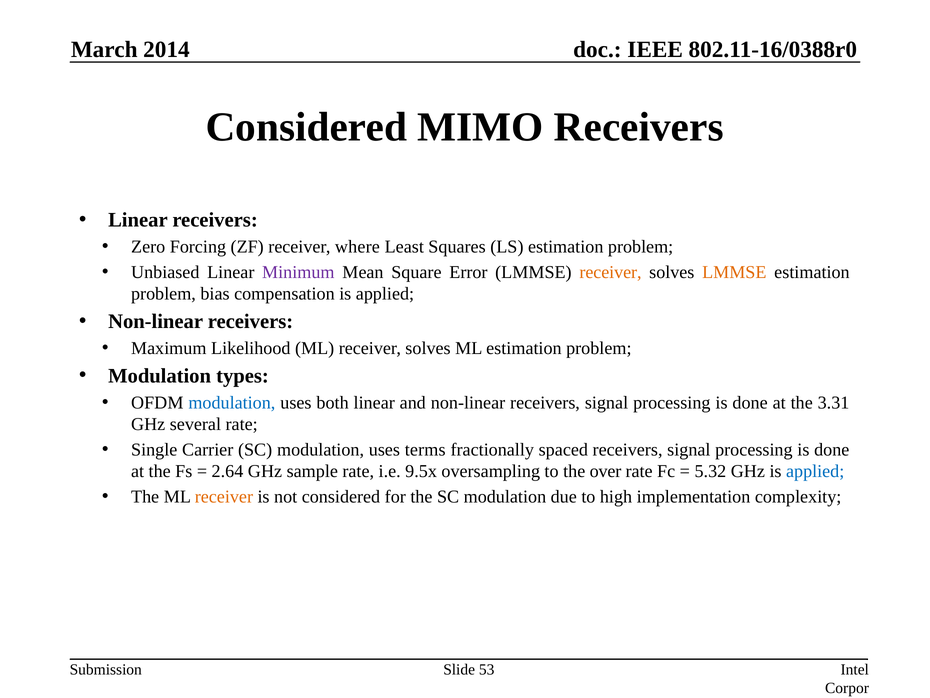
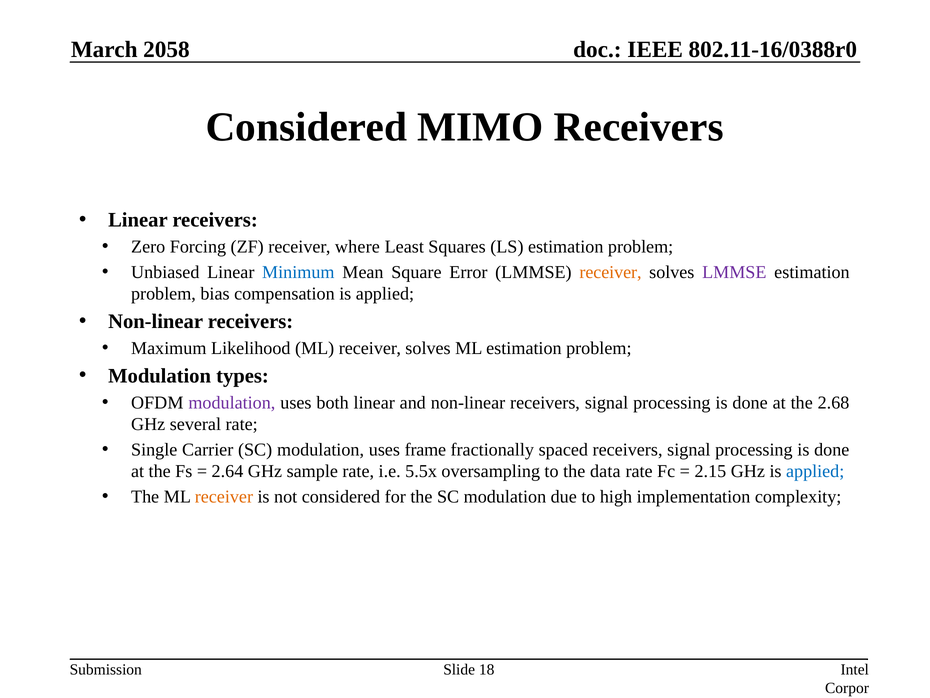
2014: 2014 -> 2058
Minimum colour: purple -> blue
LMMSE at (734, 272) colour: orange -> purple
modulation at (232, 402) colour: blue -> purple
3.31: 3.31 -> 2.68
terms: terms -> frame
9.5x: 9.5x -> 5.5x
over: over -> data
5.32: 5.32 -> 2.15
53: 53 -> 18
